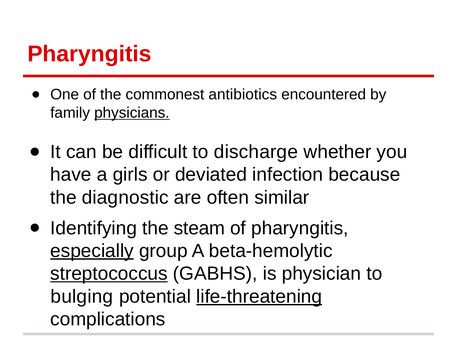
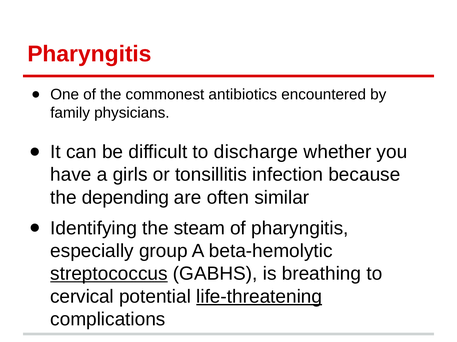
physicians underline: present -> none
deviated: deviated -> tonsillitis
diagnostic: diagnostic -> depending
especially underline: present -> none
physician: physician -> breathing
bulging: bulging -> cervical
